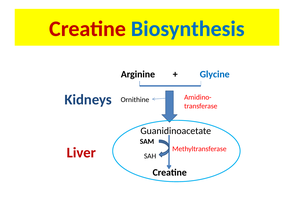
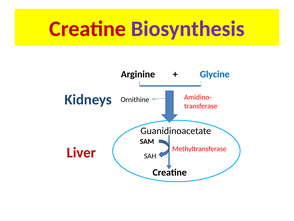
Biosynthesis colour: blue -> purple
